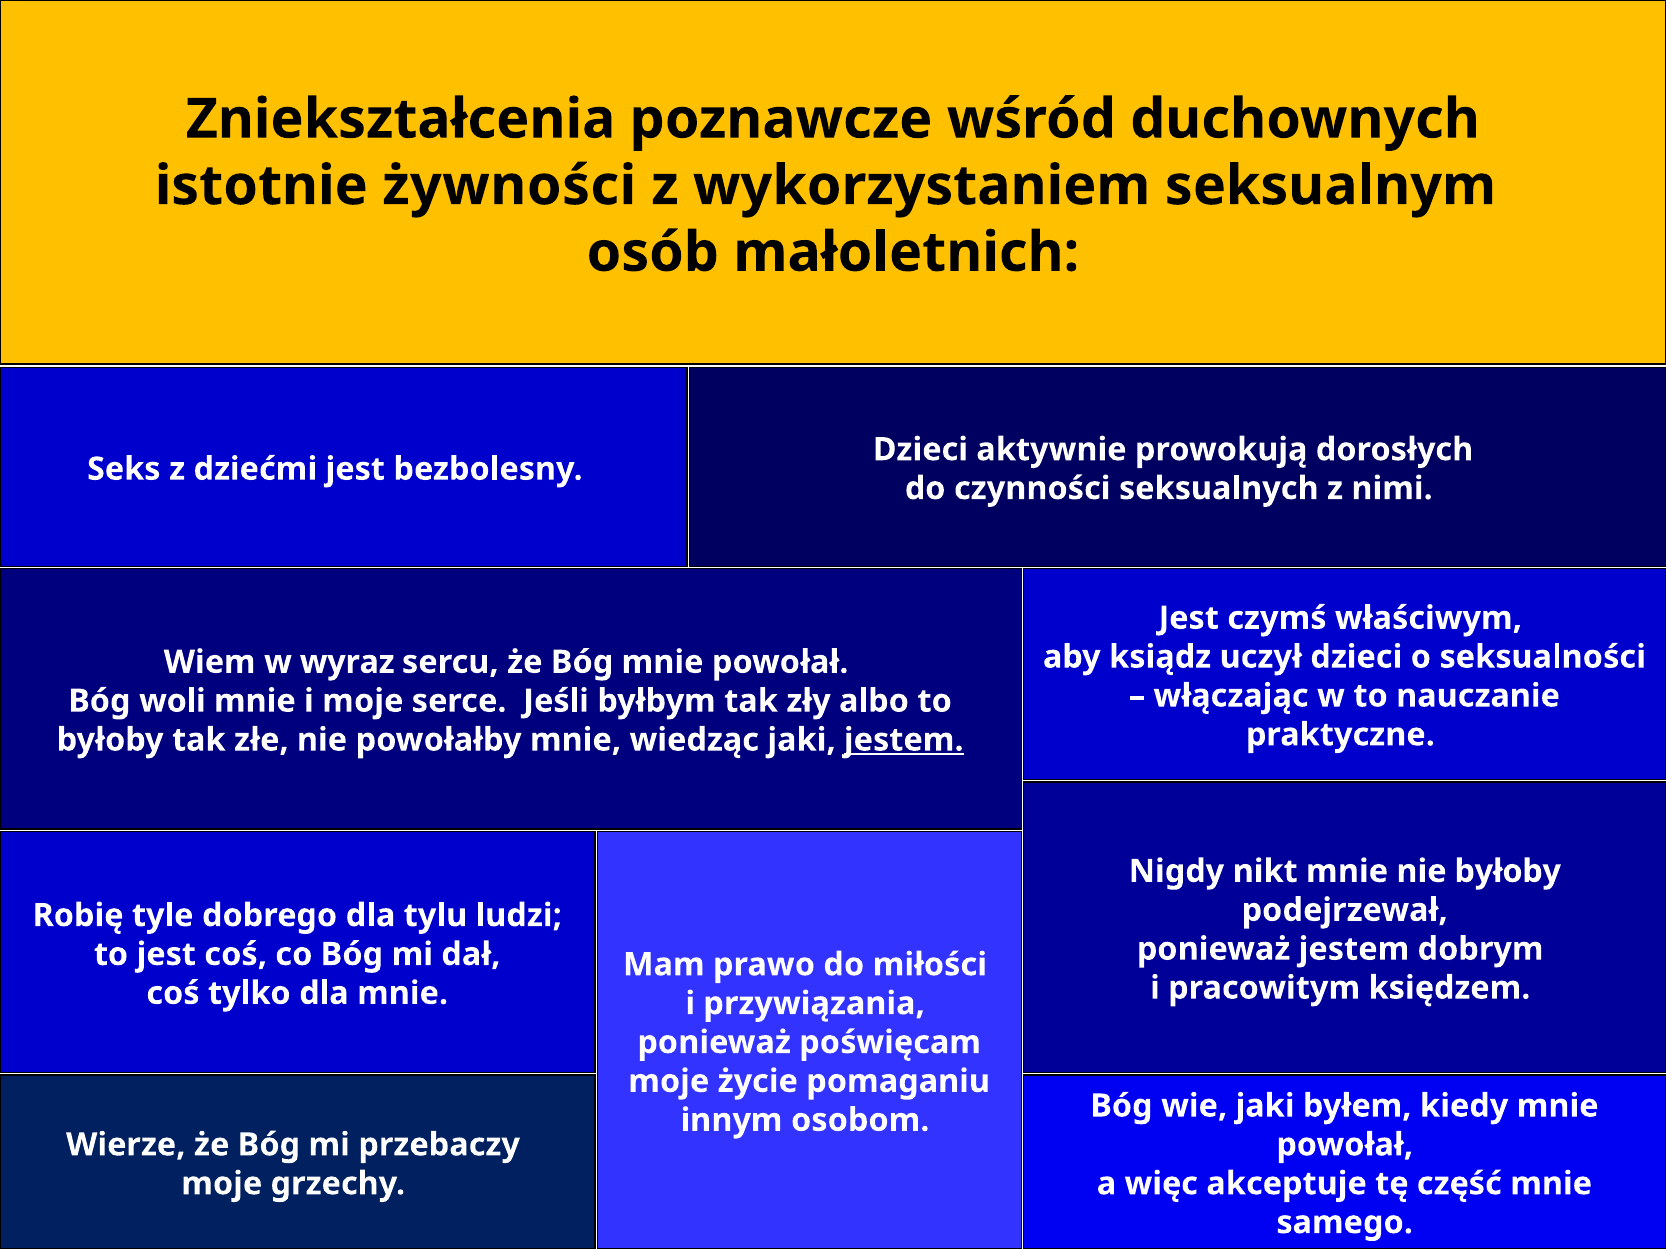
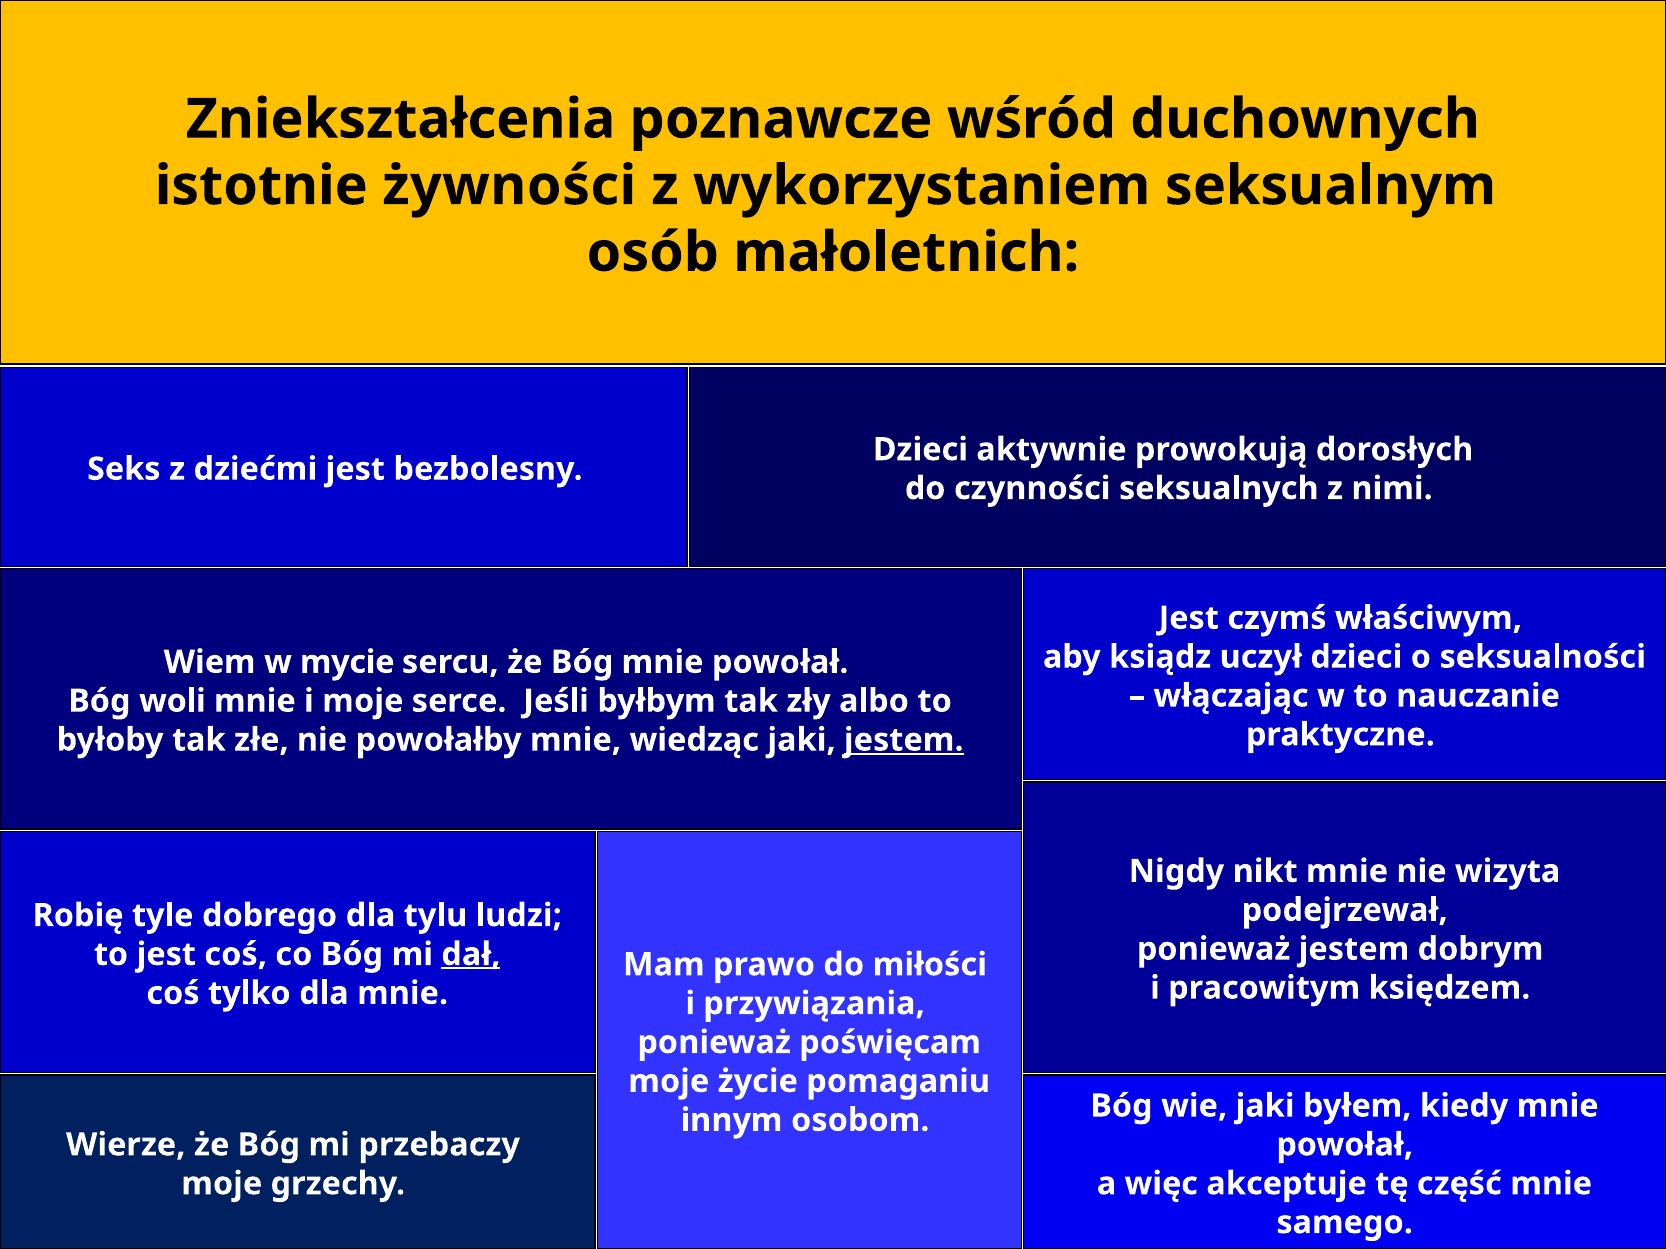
wyraz: wyraz -> mycie
nie byłoby: byłoby -> wizyta
dał underline: none -> present
